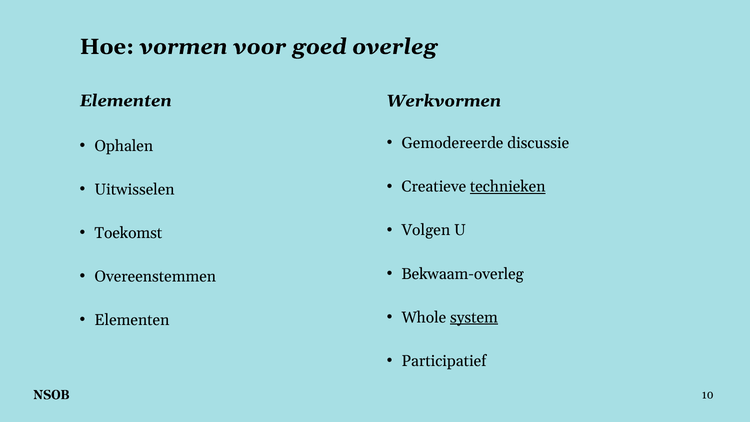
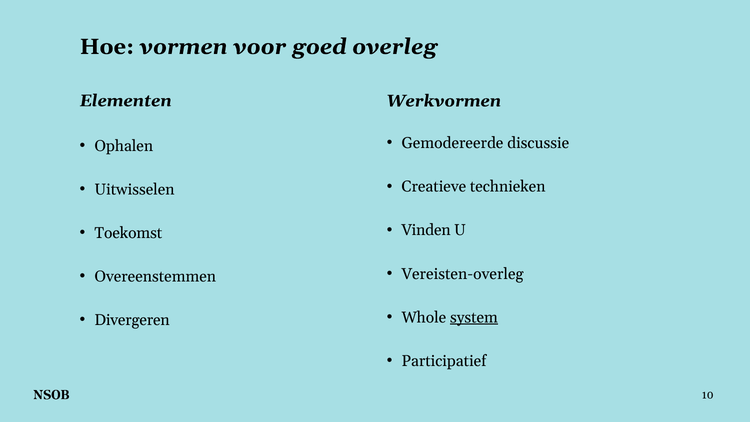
technieken underline: present -> none
Volgen: Volgen -> Vinden
Bekwaam-overleg: Bekwaam-overleg -> Vereisten-overleg
Elementen at (132, 320): Elementen -> Divergeren
